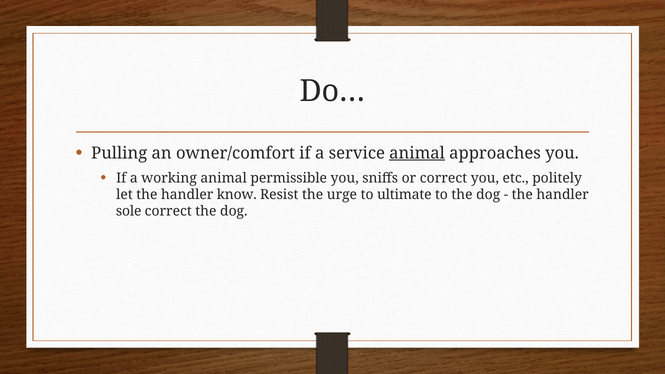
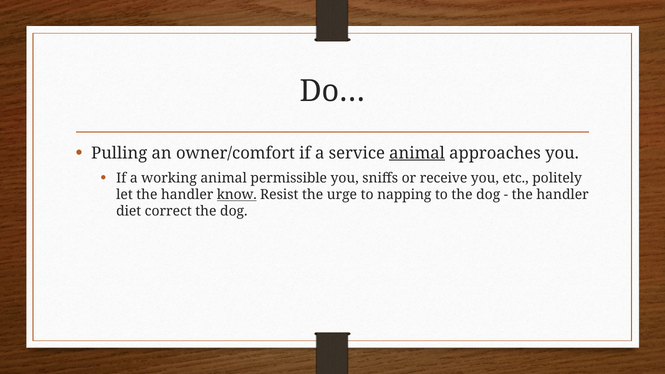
or correct: correct -> receive
know underline: none -> present
ultimate: ultimate -> napping
sole: sole -> diet
